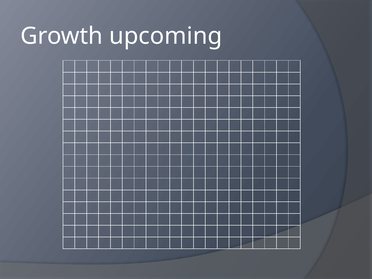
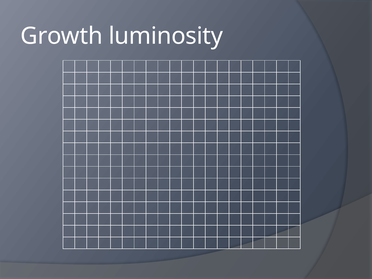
upcoming: upcoming -> luminosity
